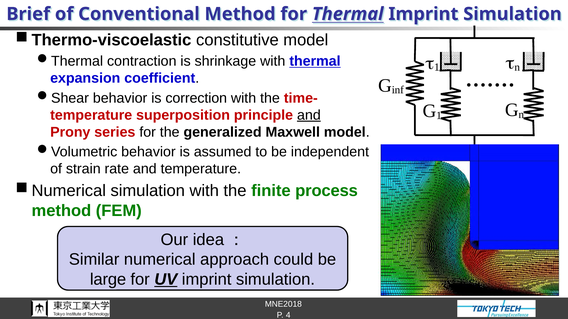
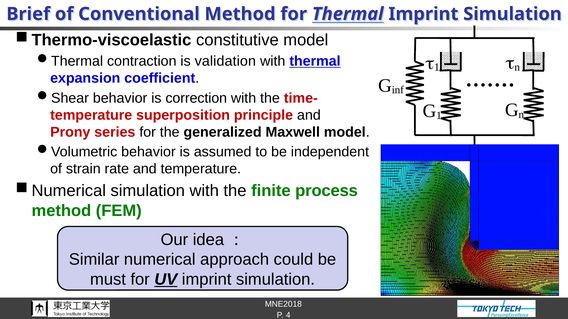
shrinkage: shrinkage -> validation
and at (309, 115) underline: present -> none
large: large -> must
